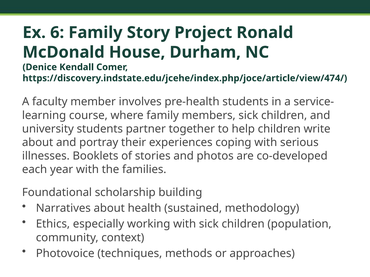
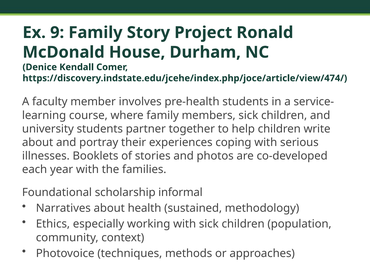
6: 6 -> 9
building: building -> informal
